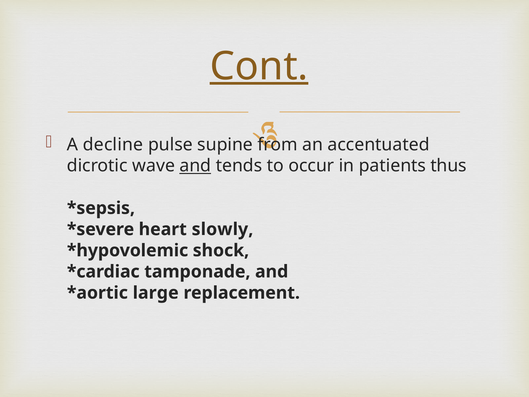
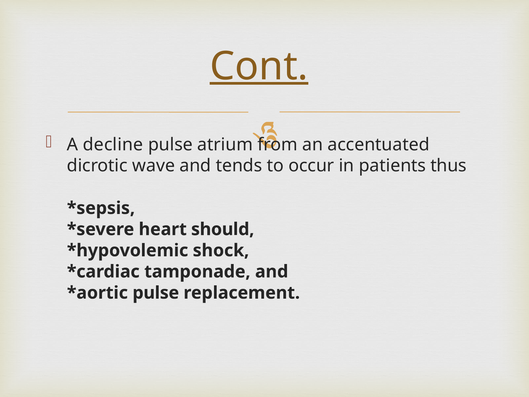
supine: supine -> atrium
and at (195, 166) underline: present -> none
slowly: slowly -> should
large at (156, 293): large -> pulse
